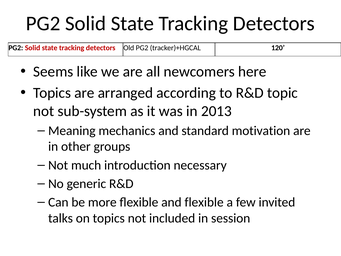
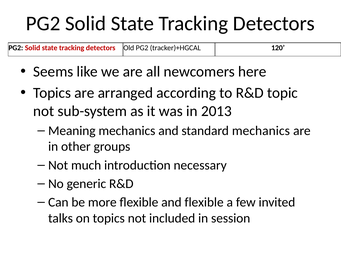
standard motivation: motivation -> mechanics
